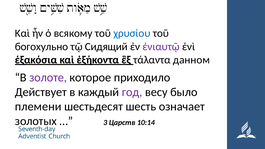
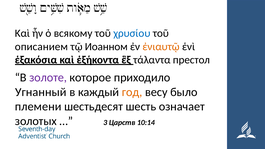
богохульно: богохульно -> описанием
Сидящий: Сидящий -> Иоанном
ἐνιαυτῷ colour: purple -> orange
данном: данном -> престол
Действует: Действует -> Угнанный
год colour: purple -> orange
